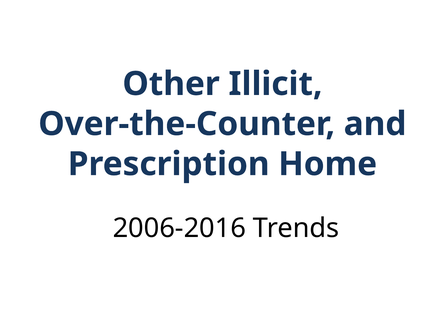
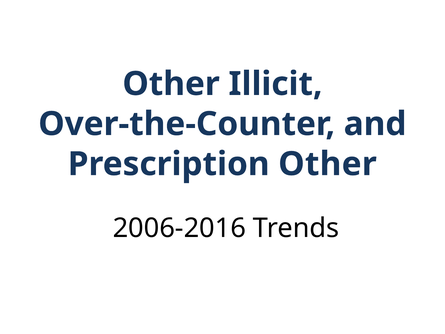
Prescription Home: Home -> Other
